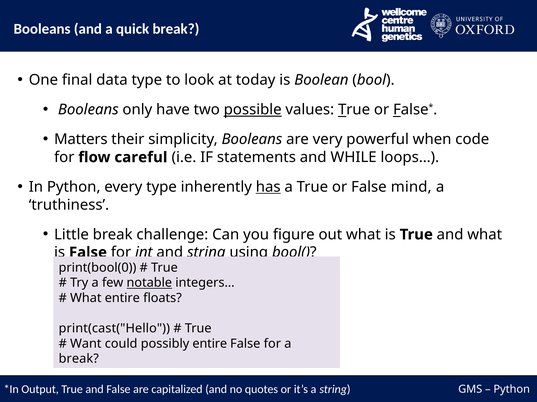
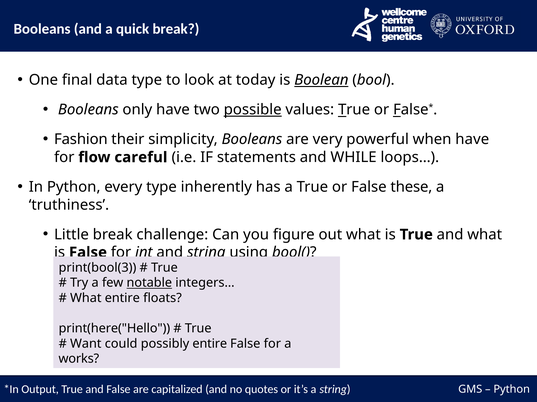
Boolean underline: none -> present
Matters: Matters -> Fashion
when code: code -> have
has underline: present -> none
mind: mind -> these
print(bool(0: print(bool(0 -> print(bool(3
print(cast("Hello: print(cast("Hello -> print(here("Hello
break at (79, 359): break -> works
